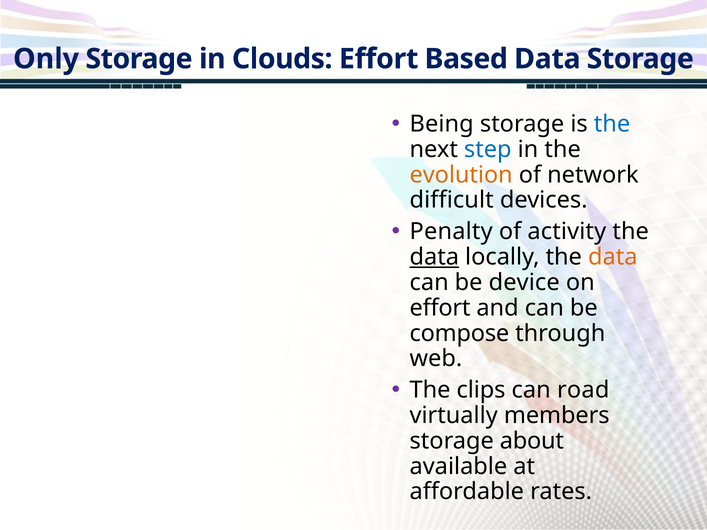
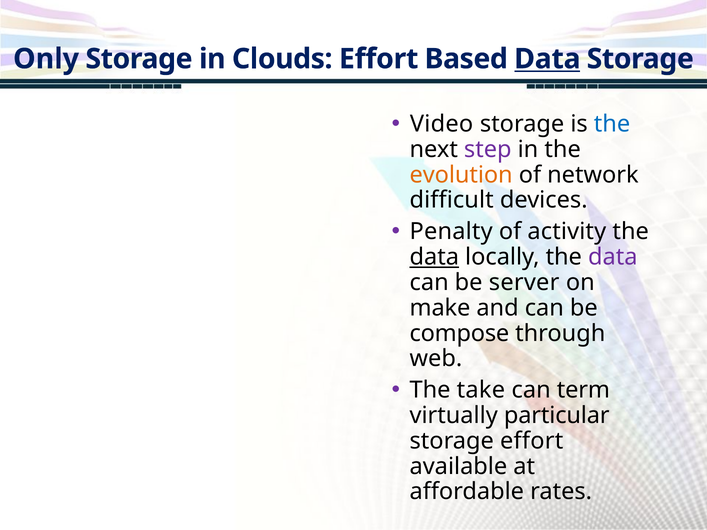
Data at (547, 59) underline: none -> present
Being: Being -> Video
step colour: blue -> purple
data at (613, 257) colour: orange -> purple
device: device -> server
effort at (440, 308): effort -> make
clips: clips -> take
road: road -> term
members: members -> particular
storage about: about -> effort
